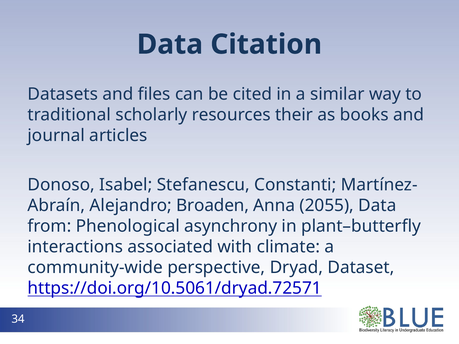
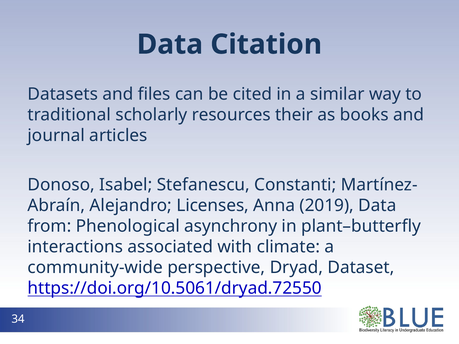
Broaden: Broaden -> Licenses
2055: 2055 -> 2019
https://doi.org/10.5061/dryad.72571: https://doi.org/10.5061/dryad.72571 -> https://doi.org/10.5061/dryad.72550
